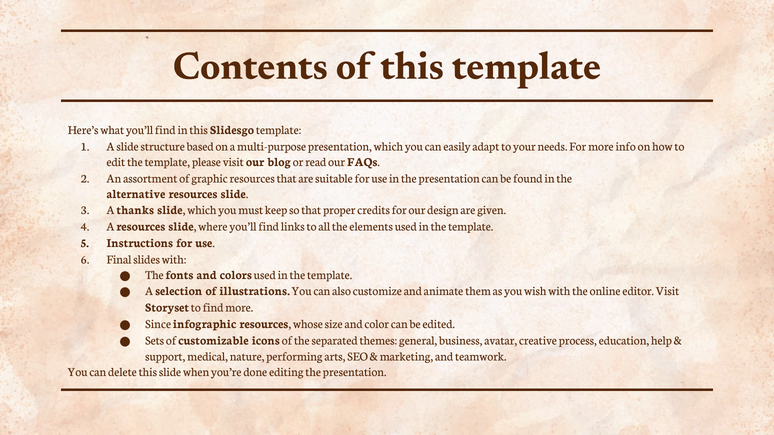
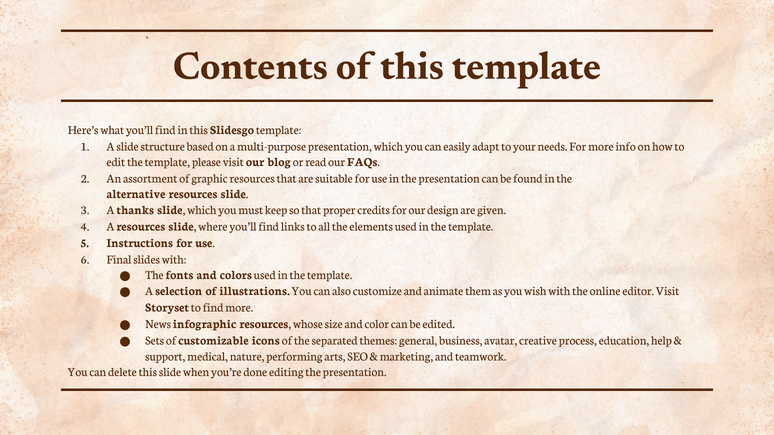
Since: Since -> News
